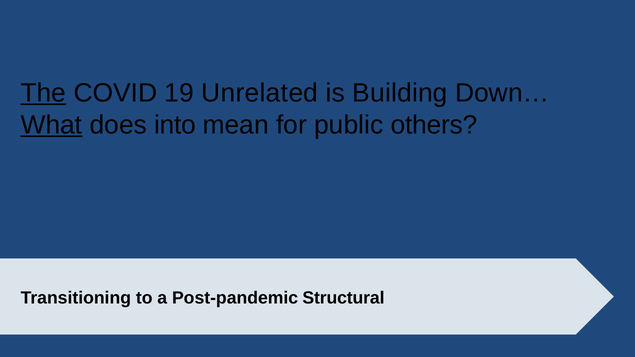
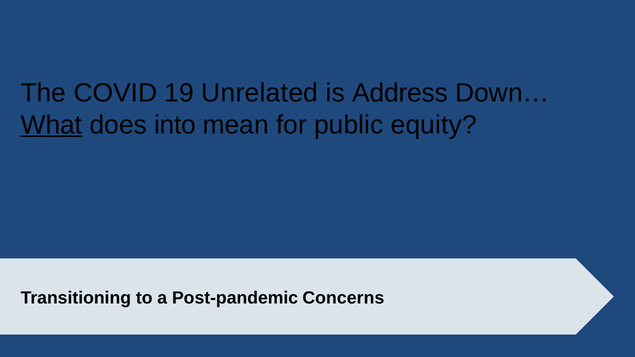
The underline: present -> none
Building: Building -> Address
others: others -> equity
Structural: Structural -> Concerns
